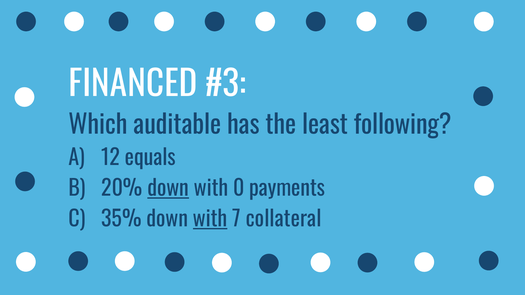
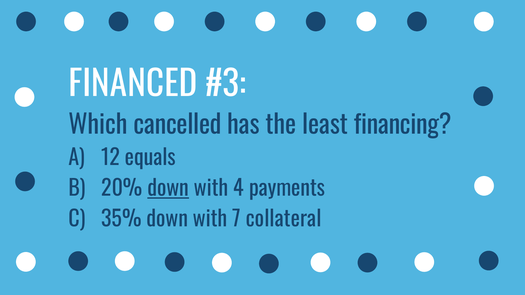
auditable: auditable -> cancelled
following: following -> financing
0: 0 -> 4
with at (210, 219) underline: present -> none
